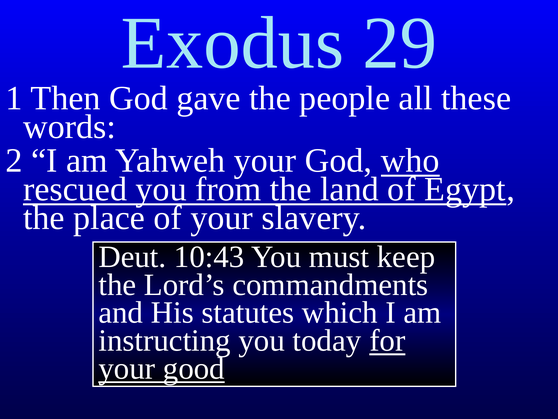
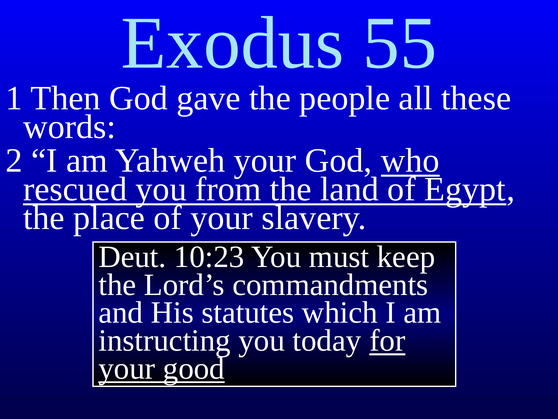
29: 29 -> 55
10:43: 10:43 -> 10:23
